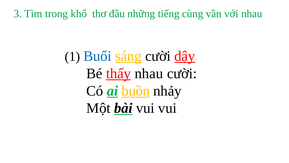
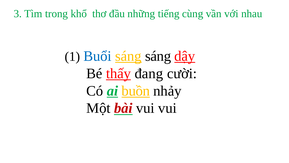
sáng cười: cười -> sáng
nhau at (149, 73): nhau -> đang
bài colour: black -> red
